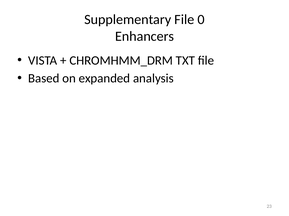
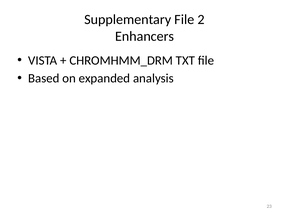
0: 0 -> 2
